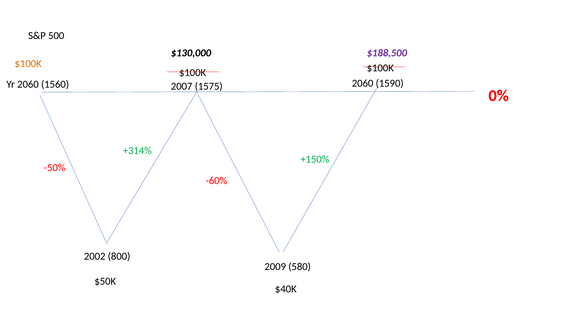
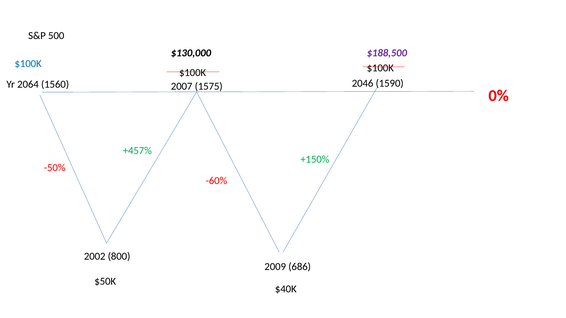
$100K at (28, 64) colour: orange -> blue
2060 at (363, 83): 2060 -> 2046
Yr 2060: 2060 -> 2064
+314%: +314% -> +457%
580: 580 -> 686
